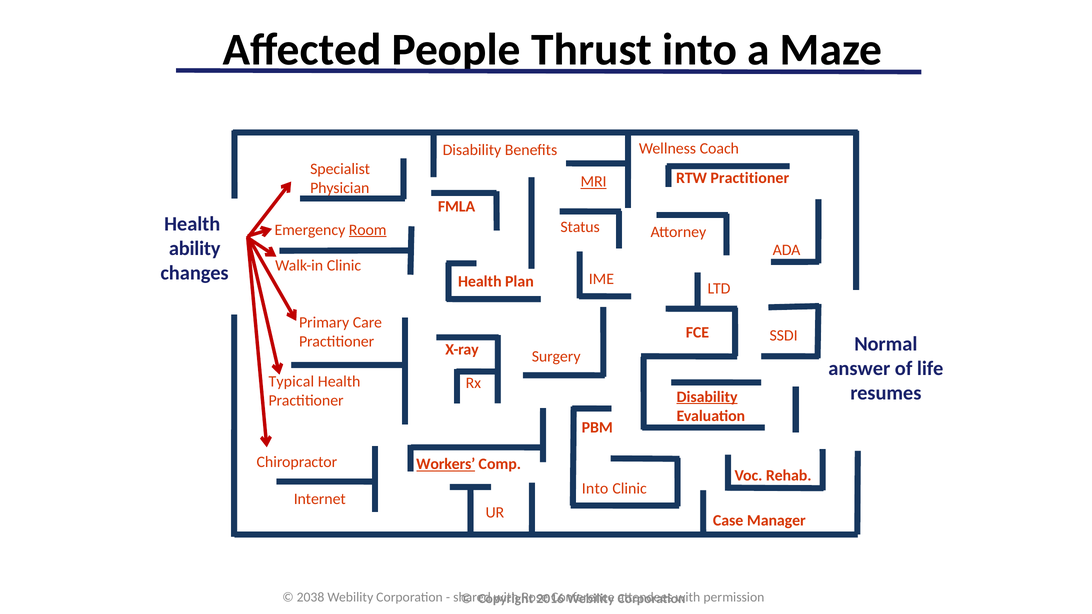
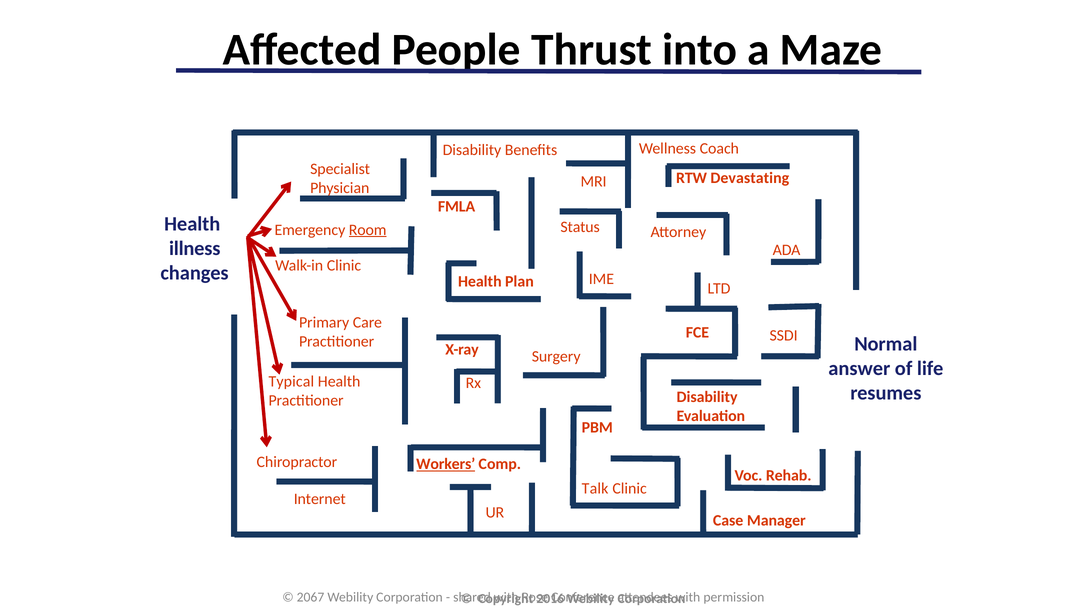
RTW Practitioner: Practitioner -> Devastating
MRI underline: present -> none
ability: ability -> illness
Disability at (707, 397) underline: present -> none
Into at (595, 489): Into -> Talk
2038: 2038 -> 2067
